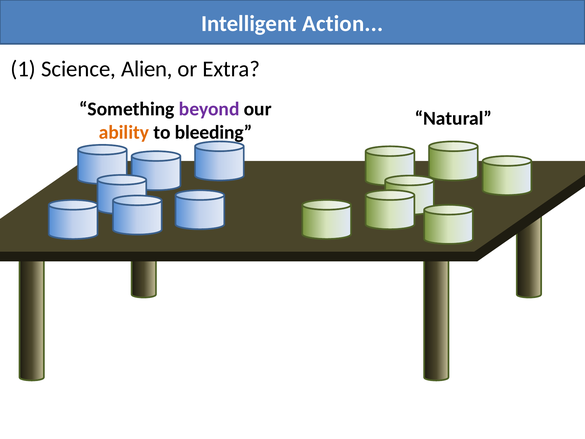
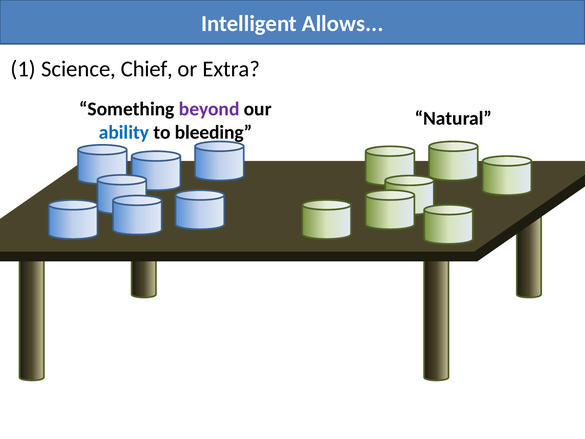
Action: Action -> Allows
Alien: Alien -> Chief
ability colour: orange -> blue
